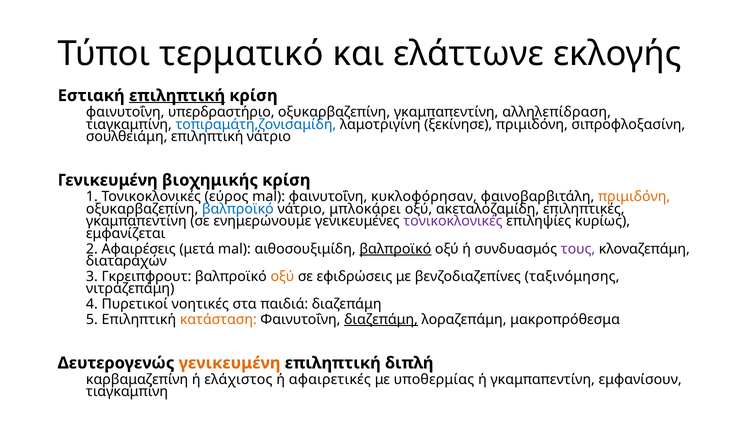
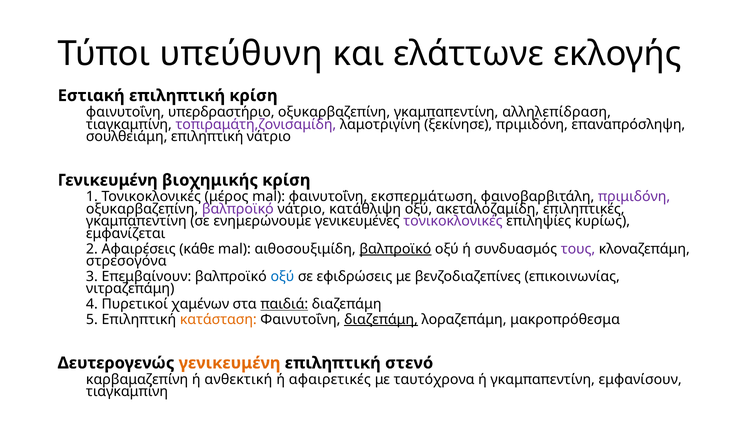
τερματικό: τερματικό -> υπεύθυνη
επιληπτική at (177, 96) underline: present -> none
τοπιραμάτη,ζονισαμίδη colour: blue -> purple
σιπροφλοξασίνη: σιπροφλοξασίνη -> επαναπρόσληψη
εύρος: εύρος -> μέρος
κυκλοφόρησαν: κυκλοφόρησαν -> εκσπερμάτωση
πριμιδόνη at (634, 197) colour: orange -> purple
βαλπροϊκό at (238, 209) colour: blue -> purple
μπλοκάρει: μπλοκάρει -> κατάθλιψη
μετά: μετά -> κάθε
διαταραχών: διαταραχών -> στρεσογόνα
Γκρειπφρουτ: Γκρειπφρουτ -> Επεμβαίνουν
οξύ at (282, 277) colour: orange -> blue
ταξινόμησης: ταξινόμησης -> επικοινωνίας
νοητικές: νοητικές -> χαμένων
παιδιά underline: none -> present
διπλή: διπλή -> στενό
ελάχιστος: ελάχιστος -> ανθεκτική
υποθερμίας: υποθερμίας -> ταυτόχρονα
